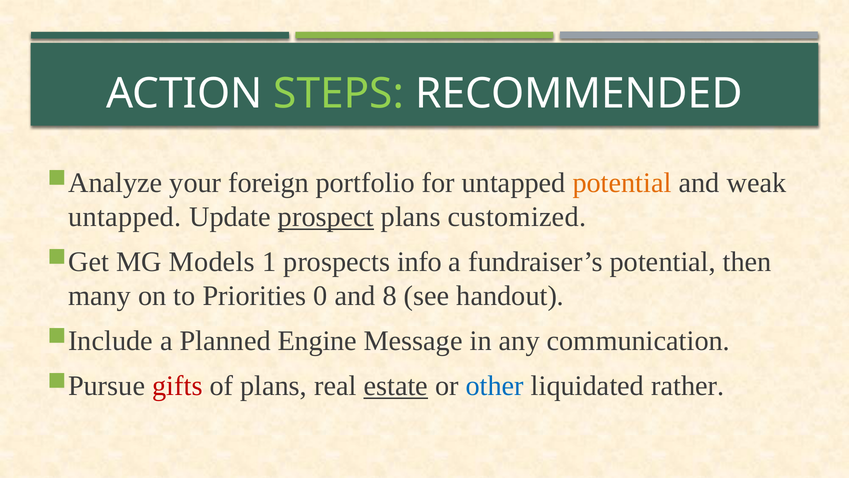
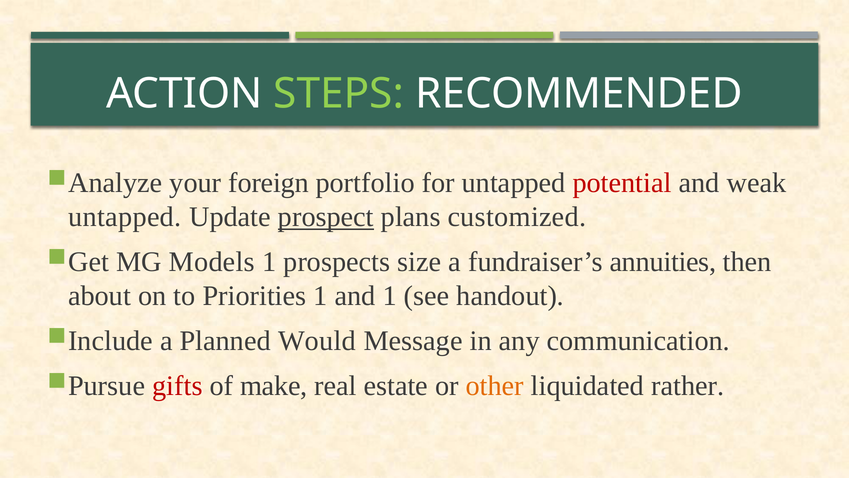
potential at (622, 183) colour: orange -> red
info: info -> size
fundraiser’s potential: potential -> annuities
many: many -> about
Priorities 0: 0 -> 1
and 8: 8 -> 1
Engine: Engine -> Would
of plans: plans -> make
estate underline: present -> none
other colour: blue -> orange
